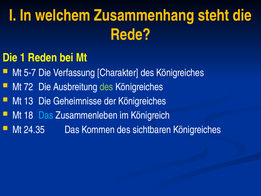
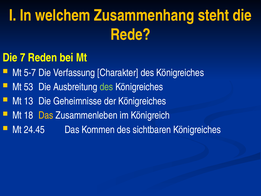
1: 1 -> 7
72: 72 -> 53
Das at (46, 115) colour: light blue -> yellow
24.35: 24.35 -> 24.45
